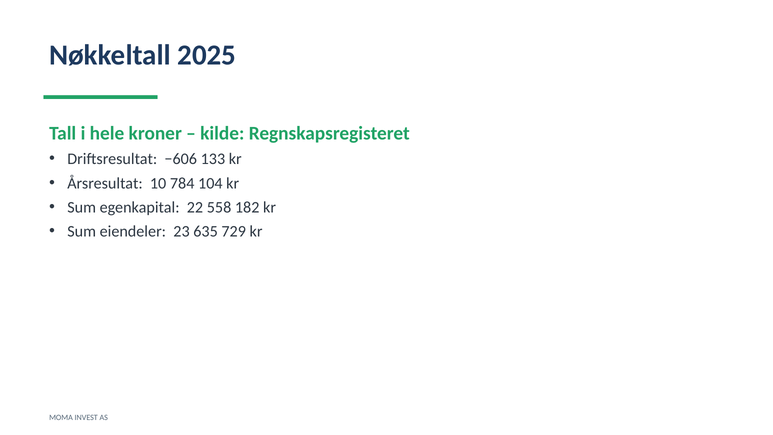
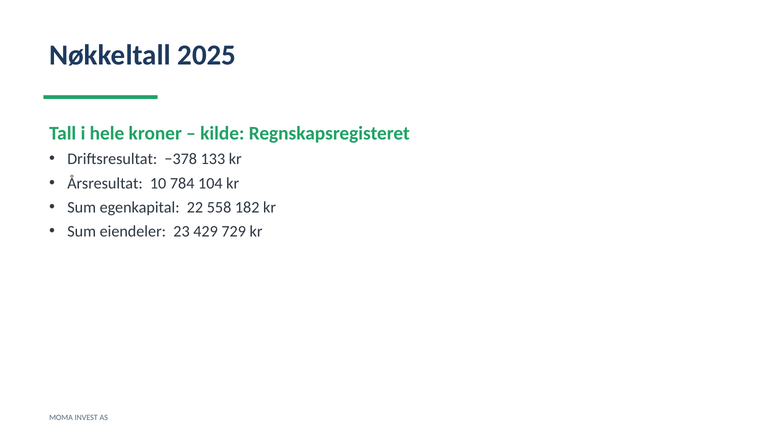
−606: −606 -> −378
635: 635 -> 429
